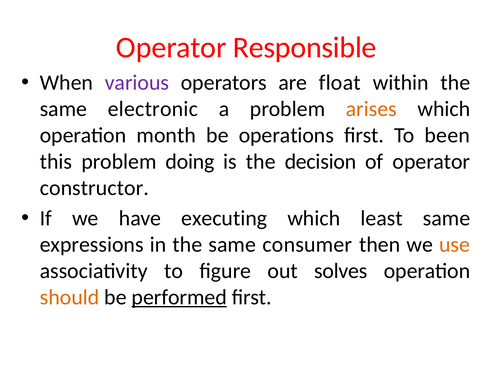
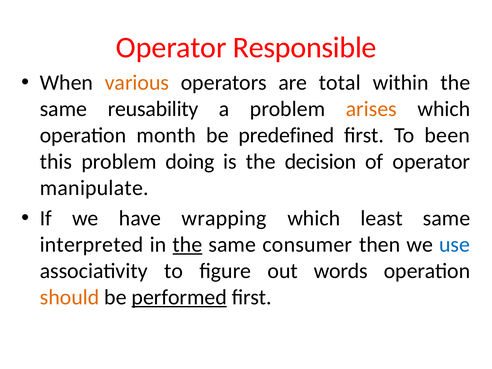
various colour: purple -> orange
float: float -> total
electronic: electronic -> reusability
operations: operations -> predefined
constructor: constructor -> manipulate
executing: executing -> wrapping
expressions: expressions -> interpreted
the at (187, 245) underline: none -> present
use colour: orange -> blue
solves: solves -> words
